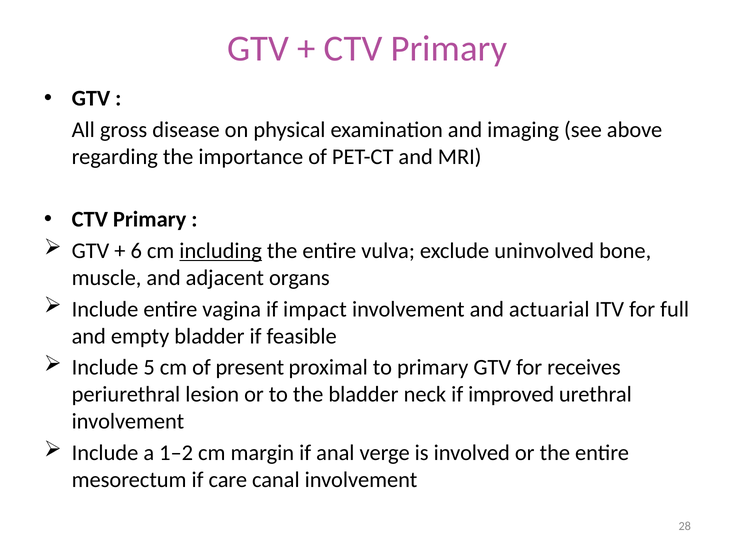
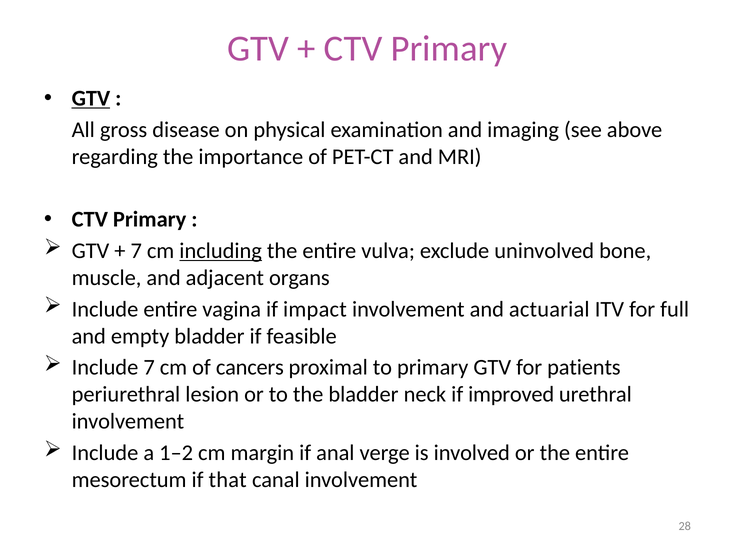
GTV at (91, 98) underline: none -> present
6 at (136, 251): 6 -> 7
Include 5: 5 -> 7
present: present -> cancers
receives: receives -> patients
care: care -> that
